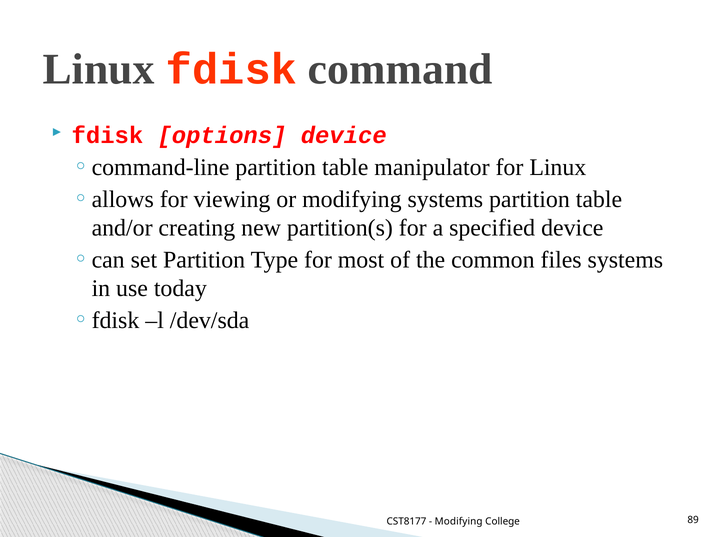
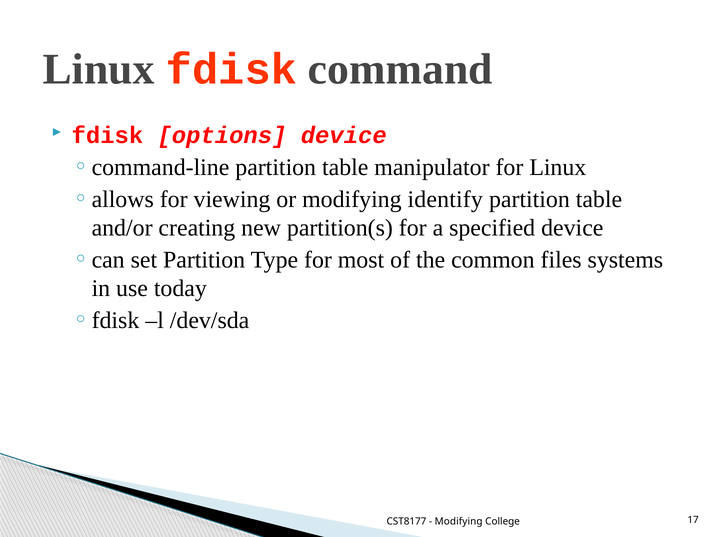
modifying systems: systems -> identify
89: 89 -> 17
